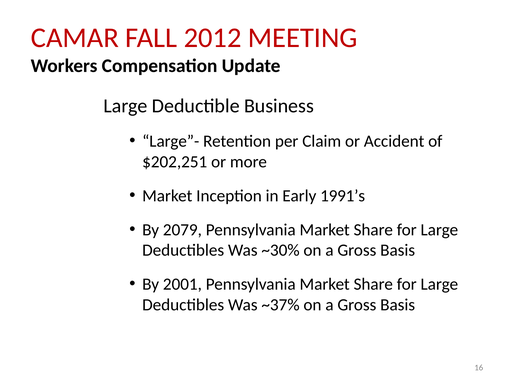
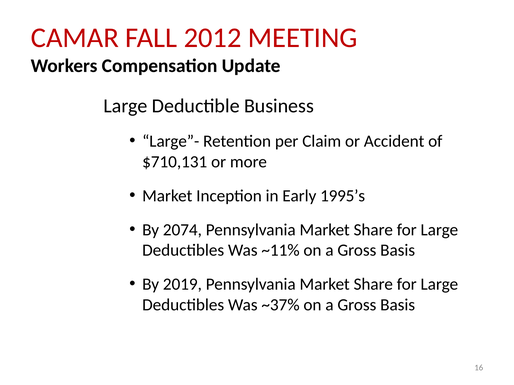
$202,251: $202,251 -> $710,131
1991’s: 1991’s -> 1995’s
2079: 2079 -> 2074
~30%: ~30% -> ~11%
2001: 2001 -> 2019
